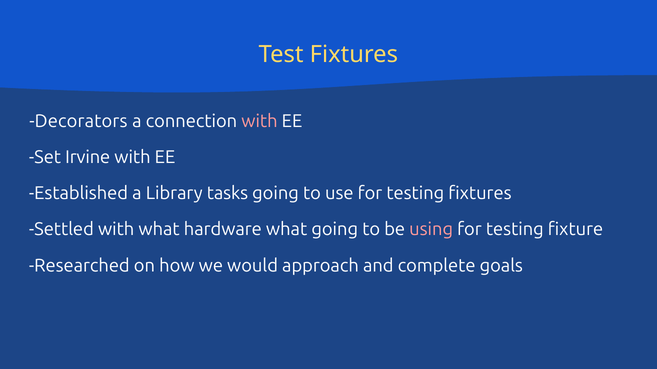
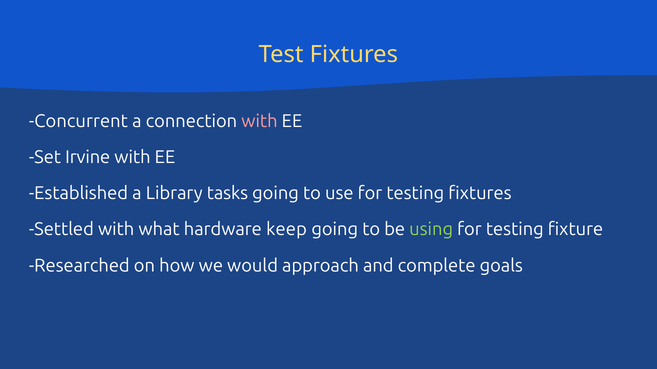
Decorators: Decorators -> Concurrent
hardware what: what -> keep
using colour: pink -> light green
